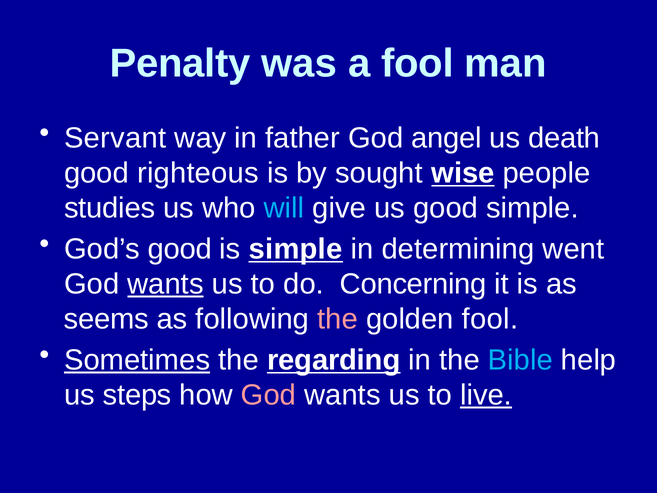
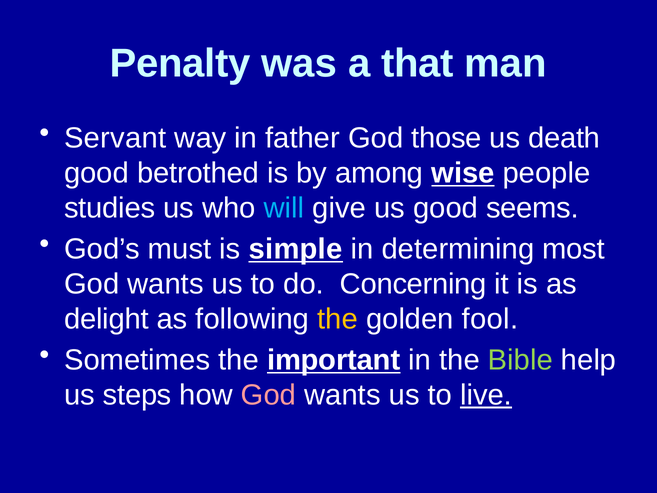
a fool: fool -> that
angel: angel -> those
righteous: righteous -> betrothed
sought: sought -> among
good simple: simple -> seems
God’s good: good -> must
went: went -> most
wants at (165, 284) underline: present -> none
seems: seems -> delight
the at (338, 319) colour: pink -> yellow
Sometimes underline: present -> none
regarding: regarding -> important
Bible colour: light blue -> light green
